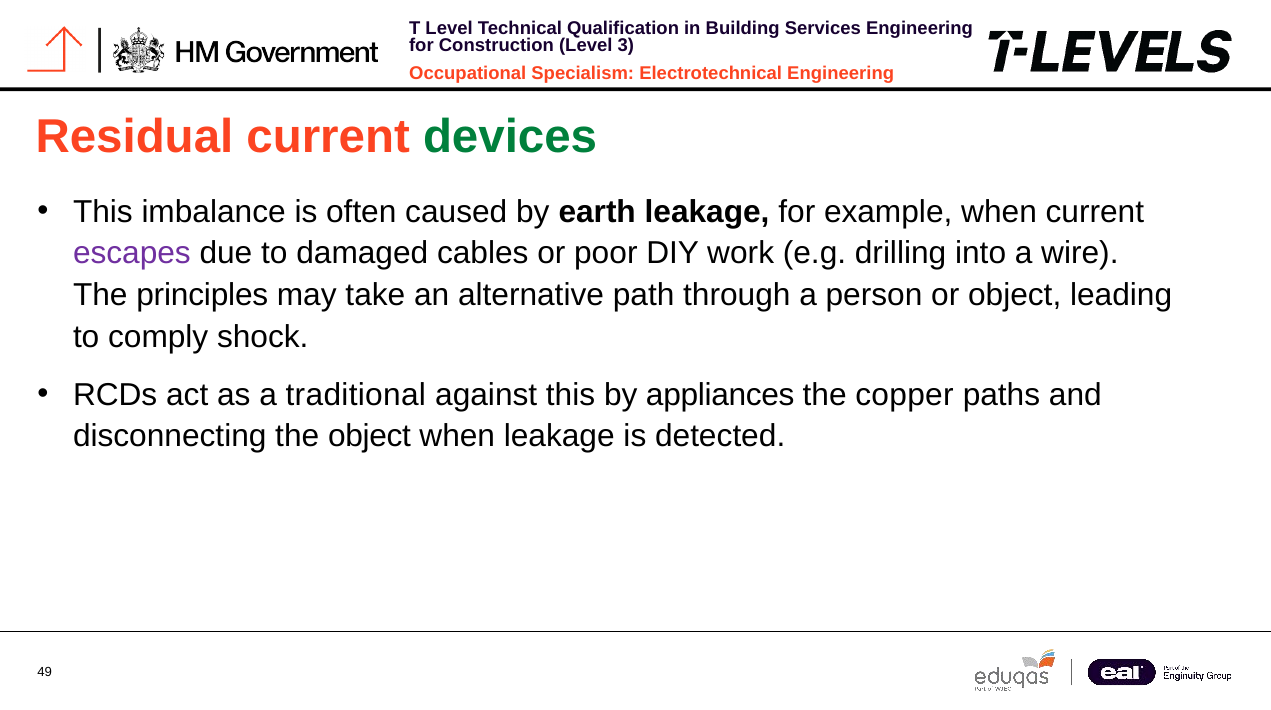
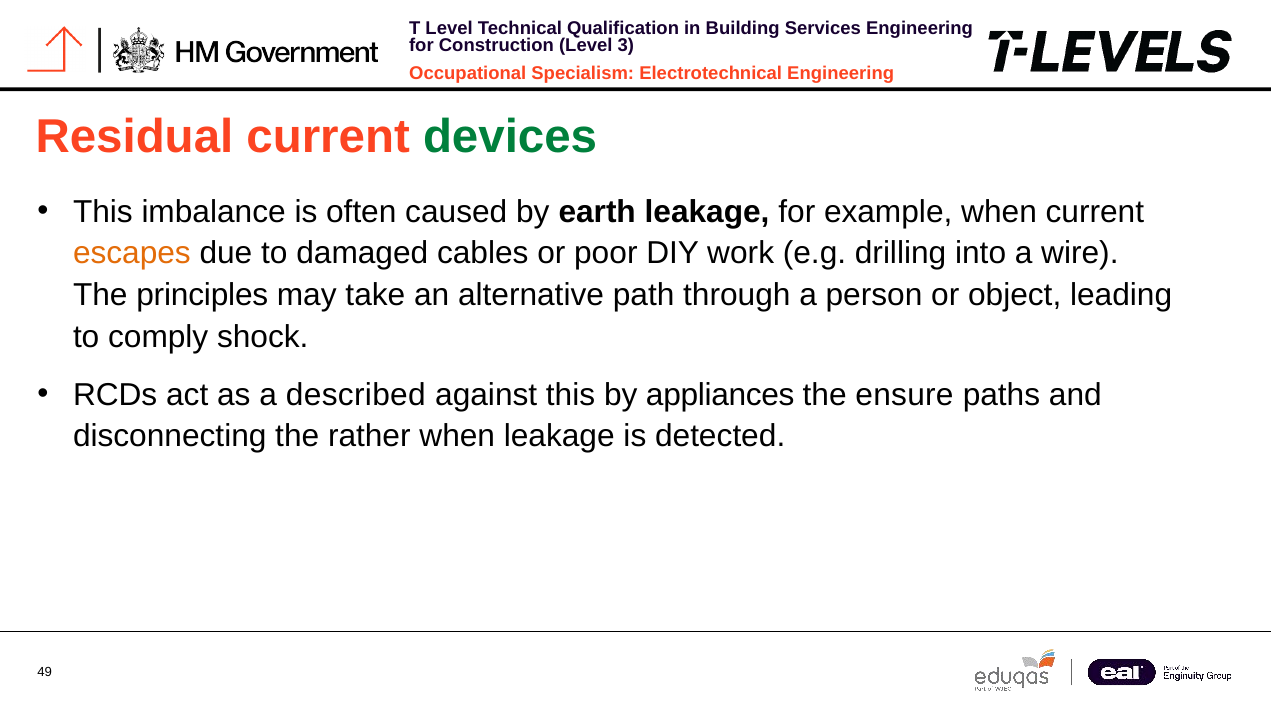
escapes colour: purple -> orange
traditional: traditional -> described
copper: copper -> ensure
the object: object -> rather
